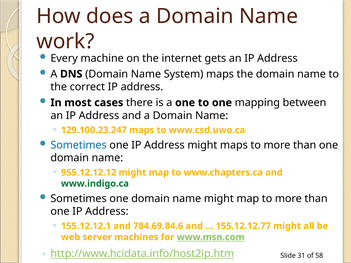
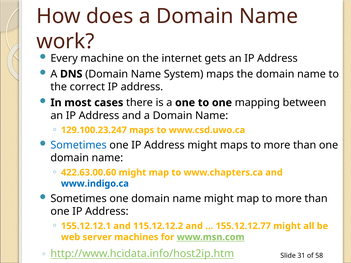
955.12.12.12: 955.12.12.12 -> 422.63.00.60
www.indigo.ca colour: green -> blue
784.69.84.6: 784.69.84.6 -> 115.12.12.2
